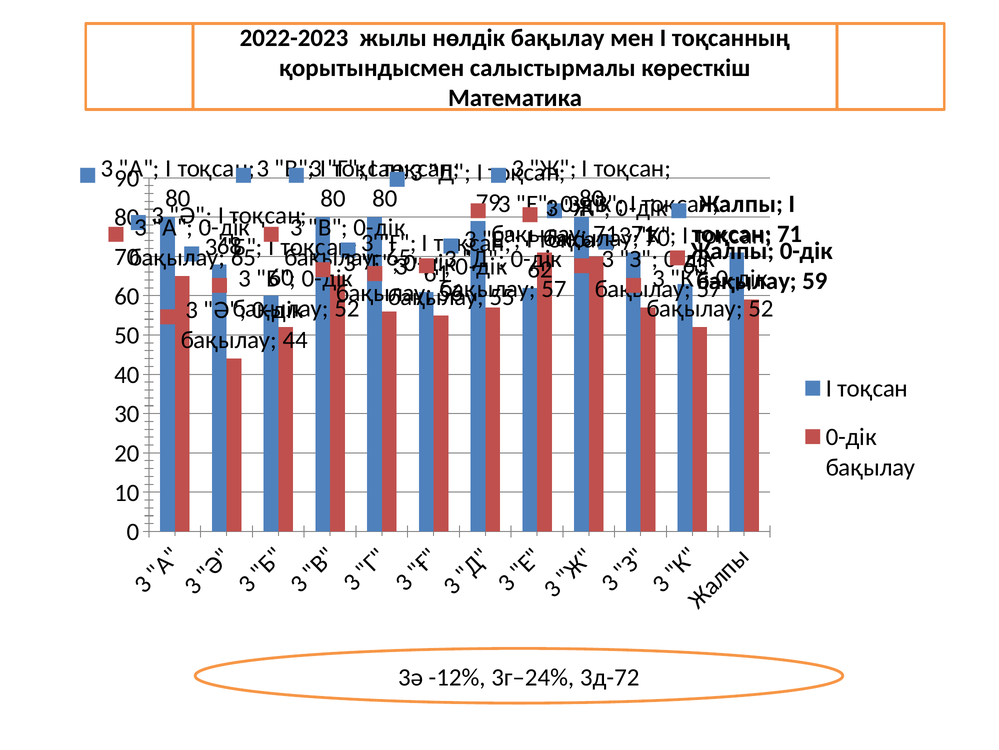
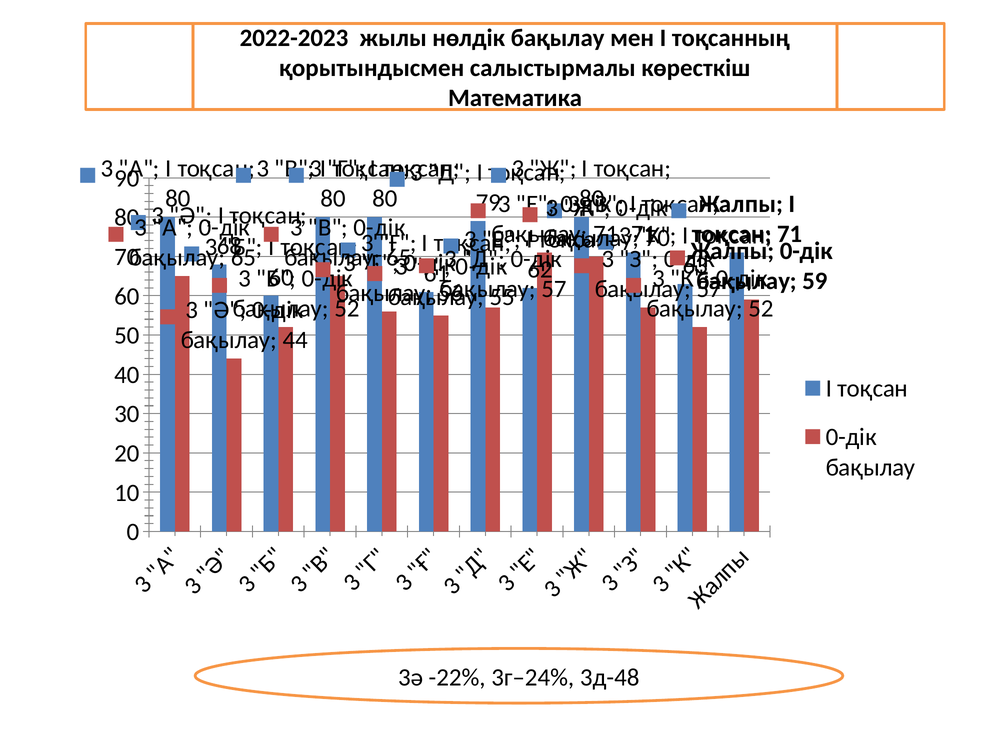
-12%: -12% -> -22%
3д-72: 3д-72 -> 3д-48
